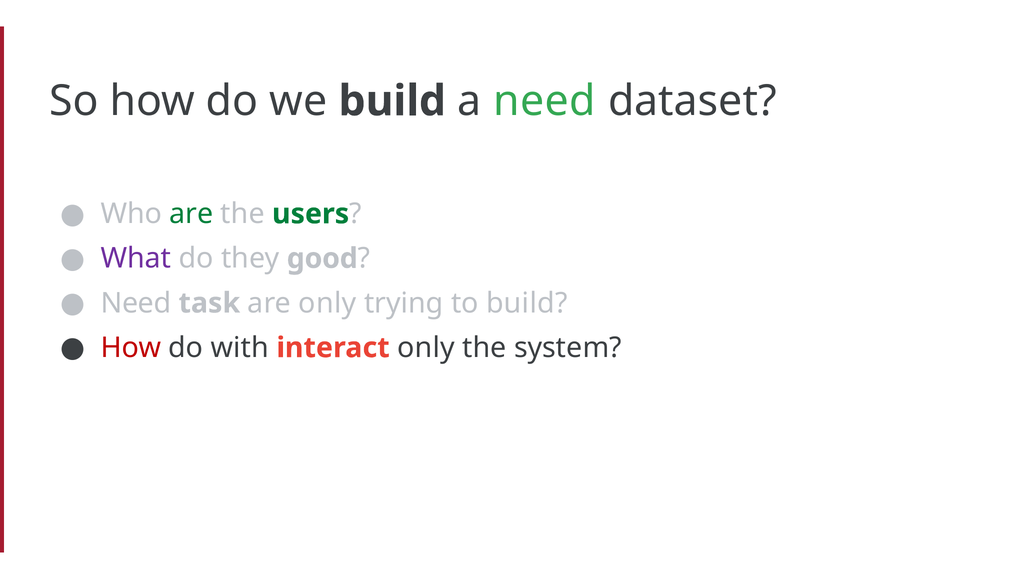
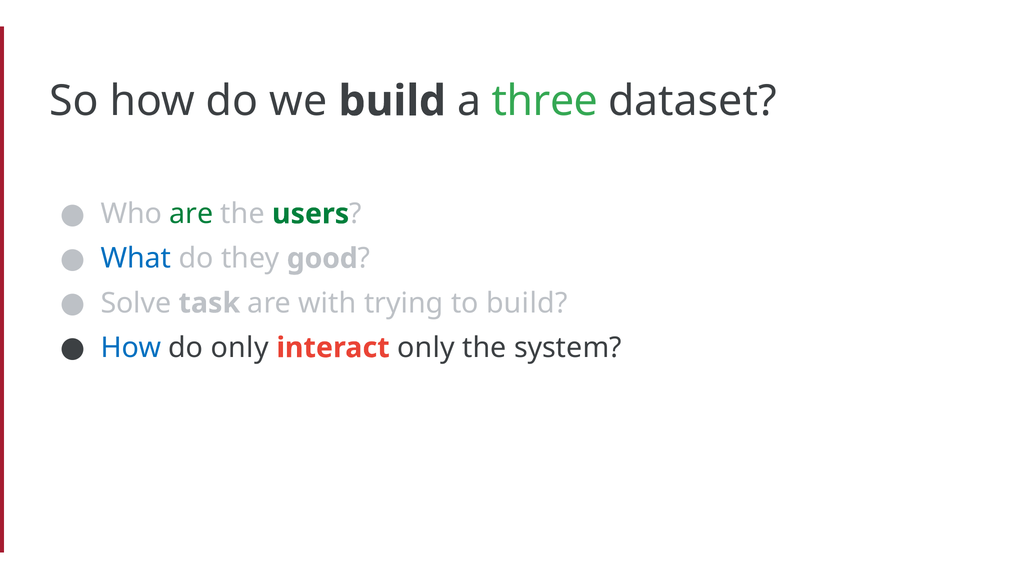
a need: need -> three
What colour: purple -> blue
Need at (136, 303): Need -> Solve
are only: only -> with
How at (131, 348) colour: red -> blue
do with: with -> only
